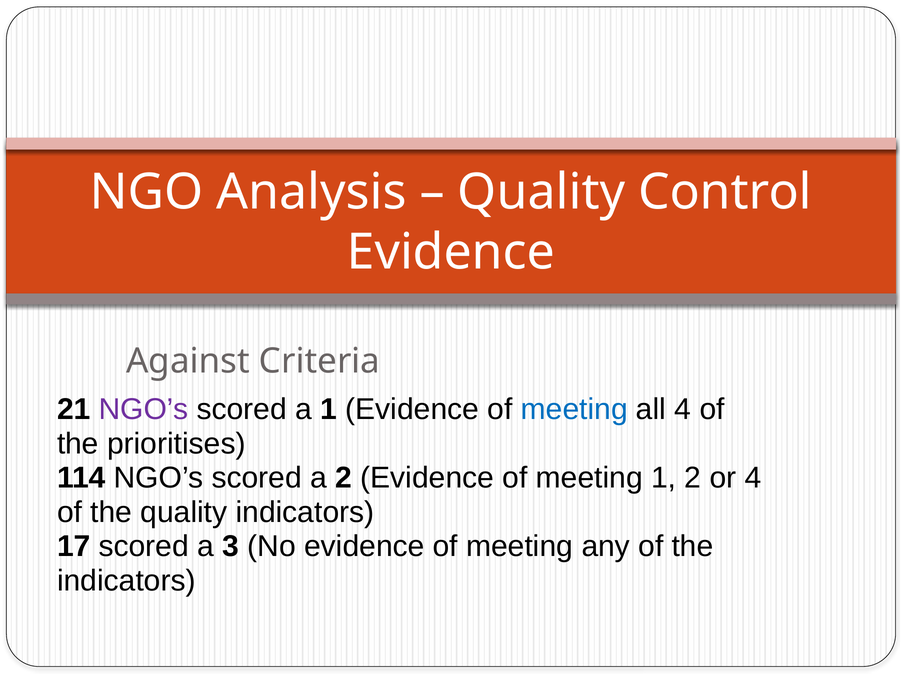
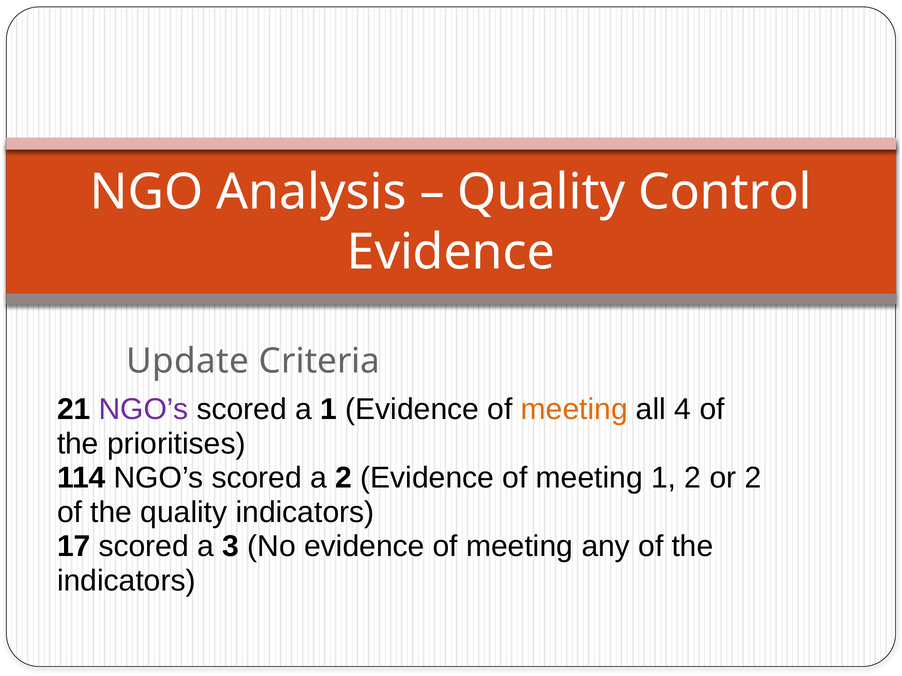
Against: Against -> Update
meeting at (574, 410) colour: blue -> orange
or 4: 4 -> 2
